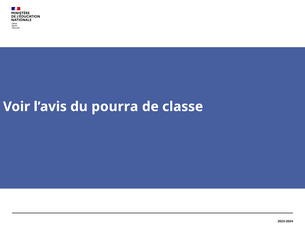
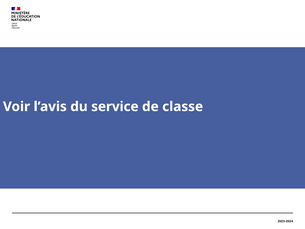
pourra: pourra -> service
